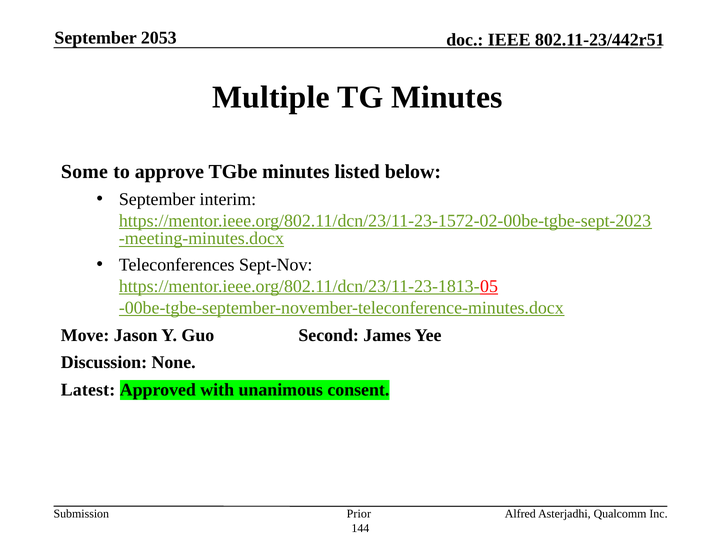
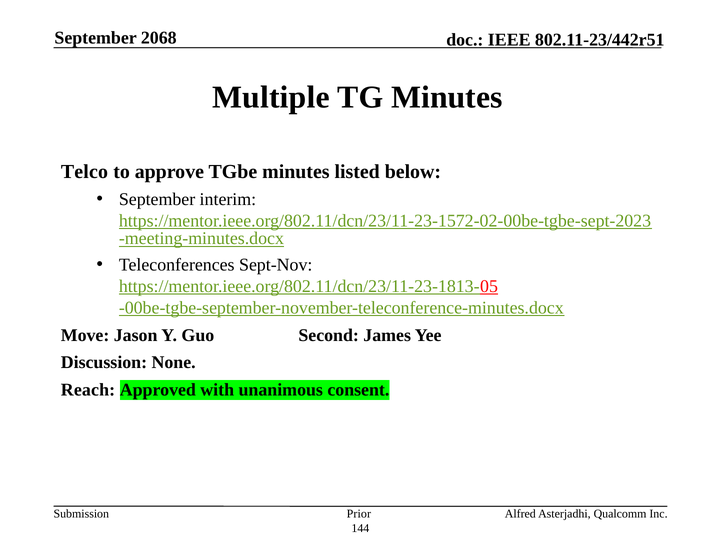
2053: 2053 -> 2068
Some: Some -> Telco
Latest: Latest -> Reach
